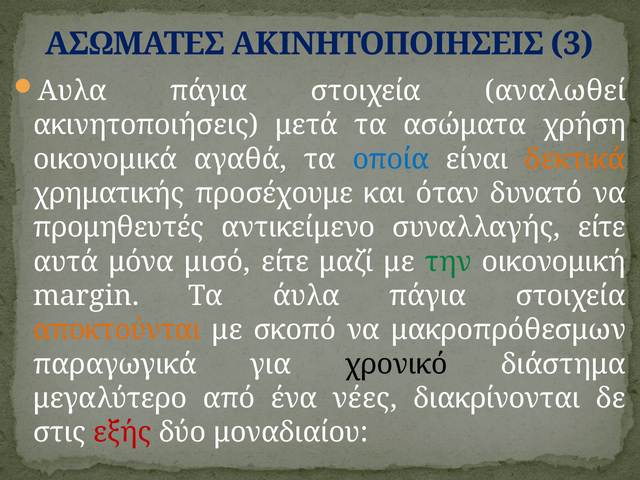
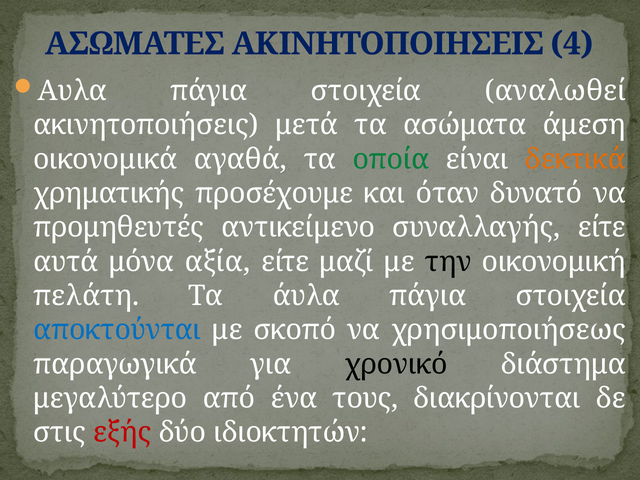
3: 3 -> 4
χρήση: χρήση -> άμεση
οποία colour: blue -> green
μισό: μισό -> αξία
την colour: green -> black
margin: margin -> πελάτη
αποκτούνται colour: orange -> blue
μακροπρόθεσμων: μακροπρόθεσμων -> χρησιμοποιήσεως
νέες: νέες -> τους
μοναδιαίου: μοναδιαίου -> ιδιοκτητών
